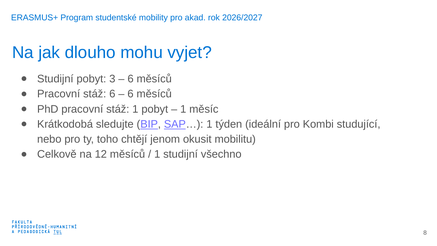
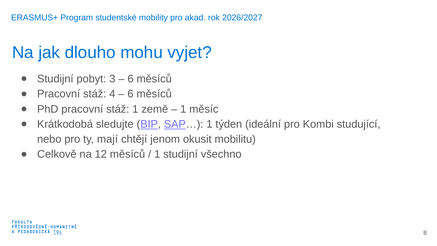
stáž 6: 6 -> 4
1 pobyt: pobyt -> země
toho: toho -> mají
